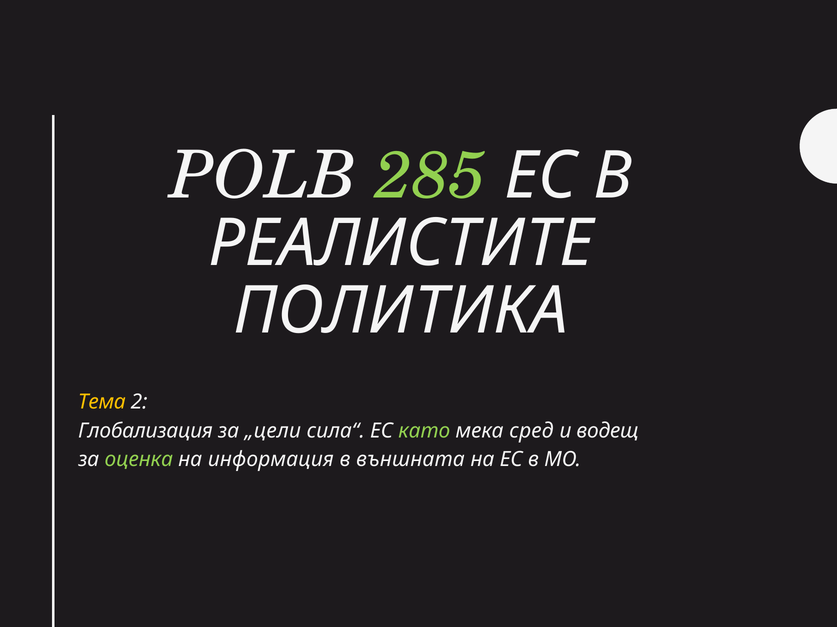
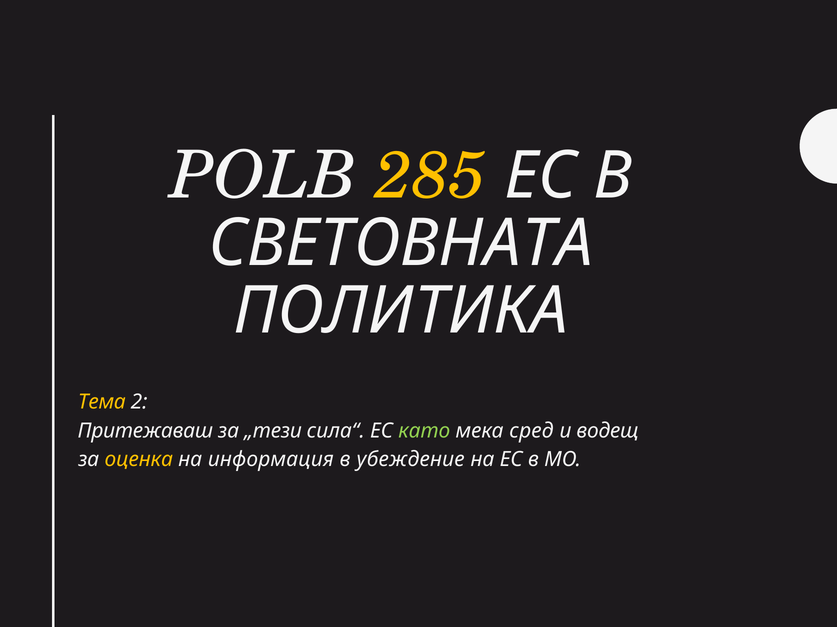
285 colour: light green -> yellow
РЕАЛИСТИТЕ: РЕАЛИСТИТЕ -> СВЕТОВНАТА
Глобализация: Глобализация -> Притежаваш
„цели: „цели -> „тези
оценка colour: light green -> yellow
външната: външната -> убеждение
